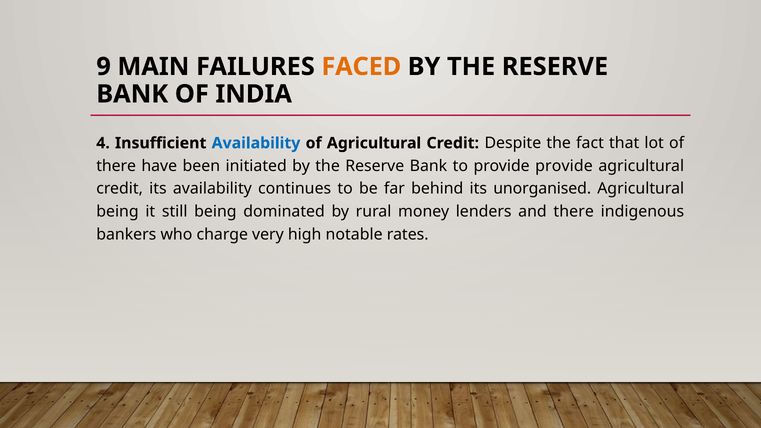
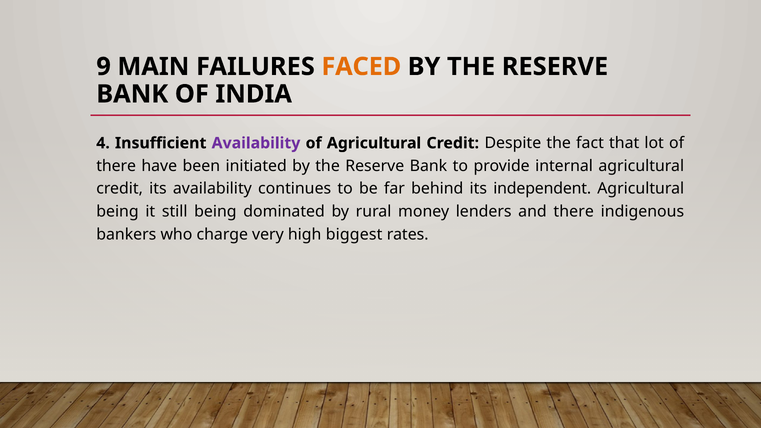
Availability at (256, 143) colour: blue -> purple
provide provide: provide -> internal
unorganised: unorganised -> independent
notable: notable -> biggest
